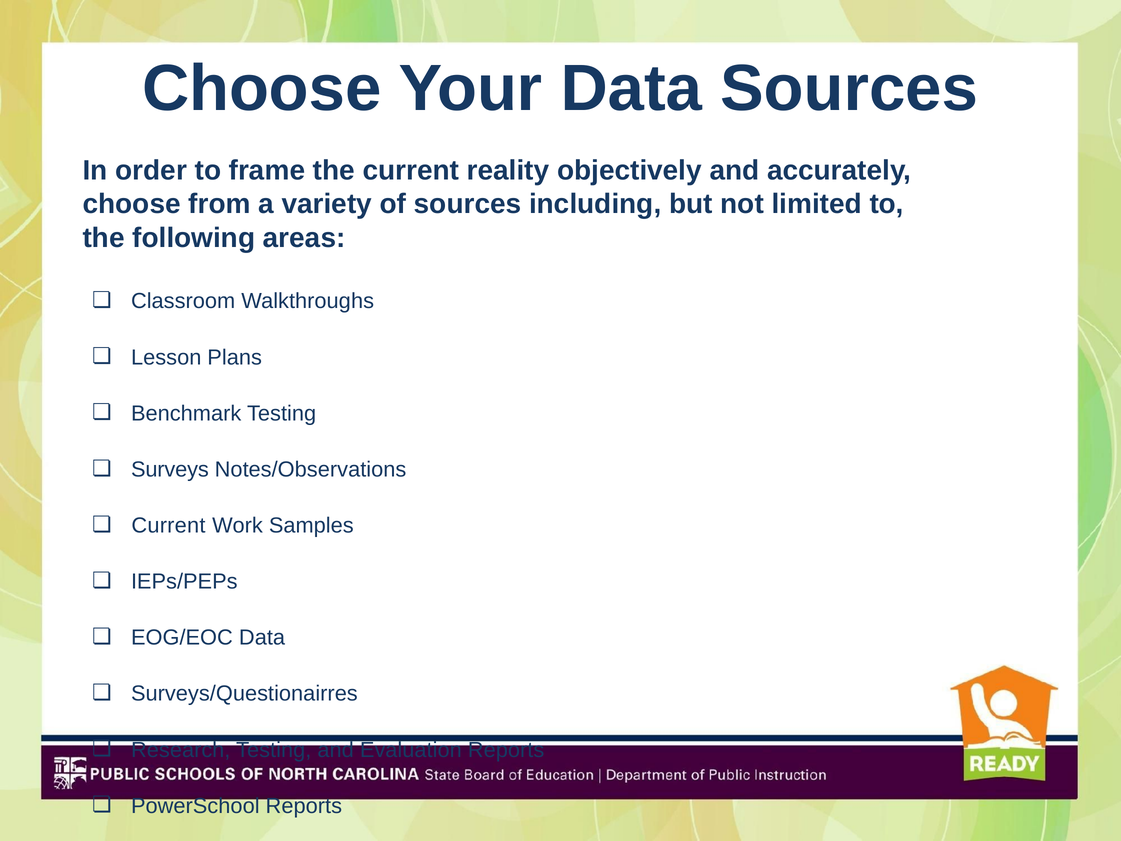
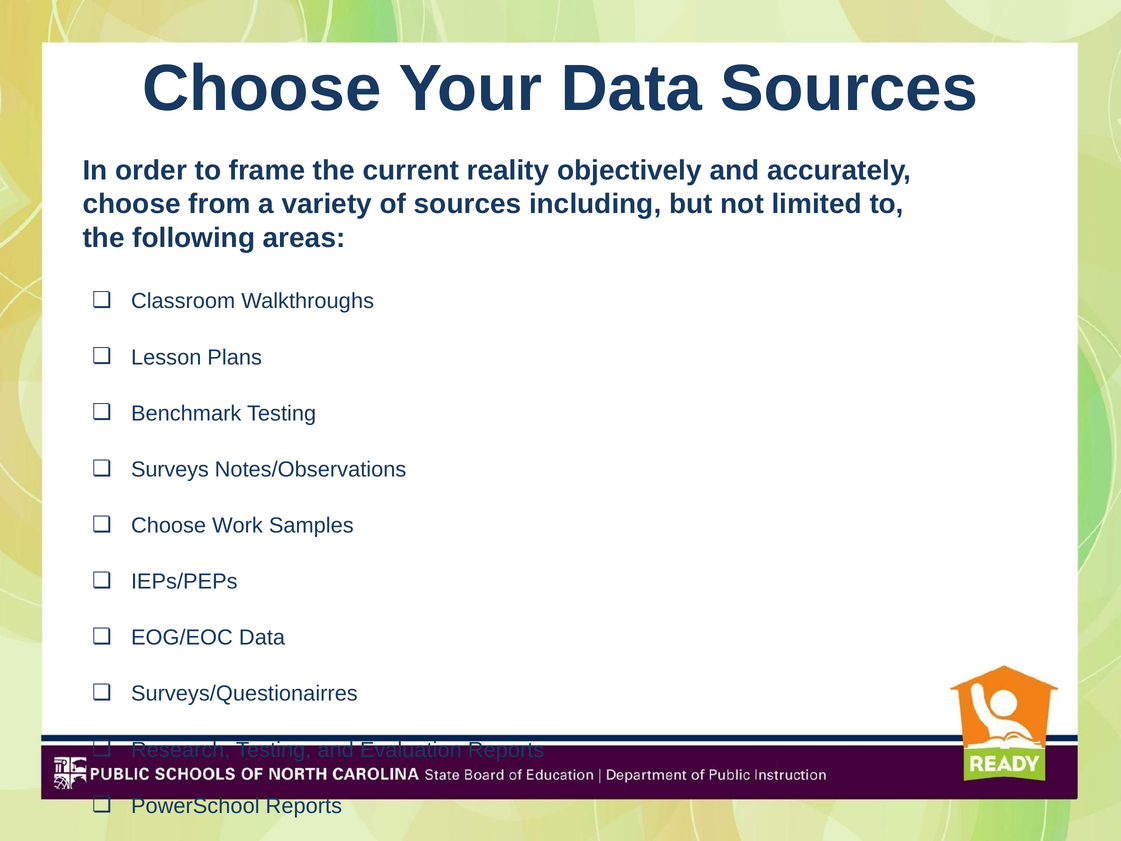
Current at (168, 525): Current -> Choose
